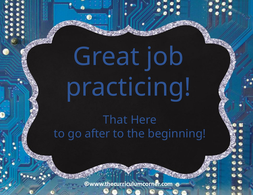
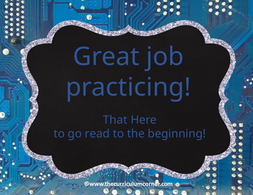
after: after -> read
